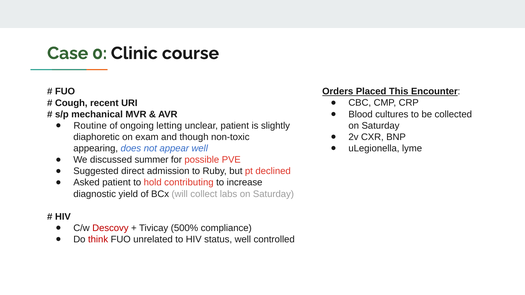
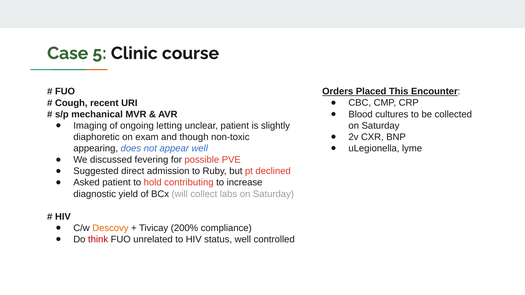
0: 0 -> 5
Routine: Routine -> Imaging
summer: summer -> fevering
Descovy colour: red -> orange
500%: 500% -> 200%
